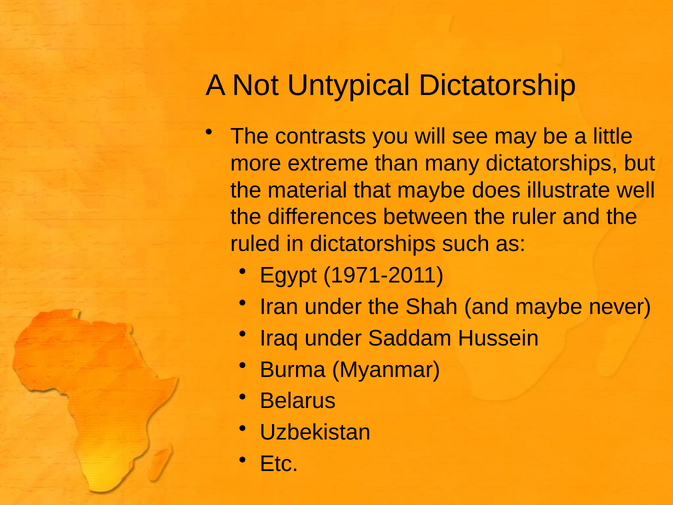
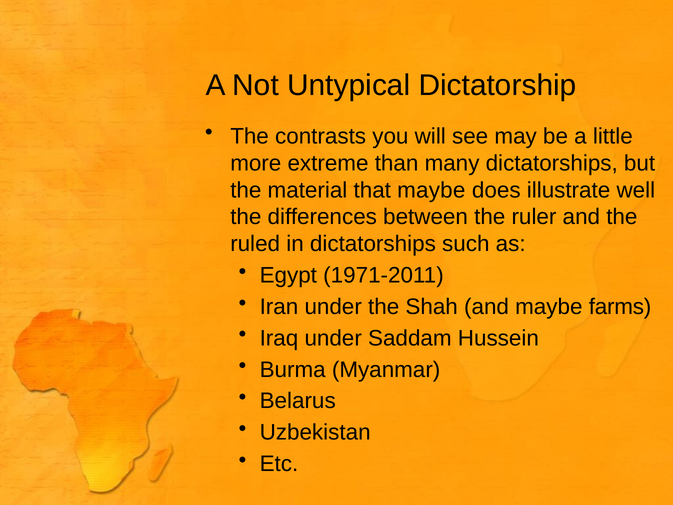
never: never -> farms
